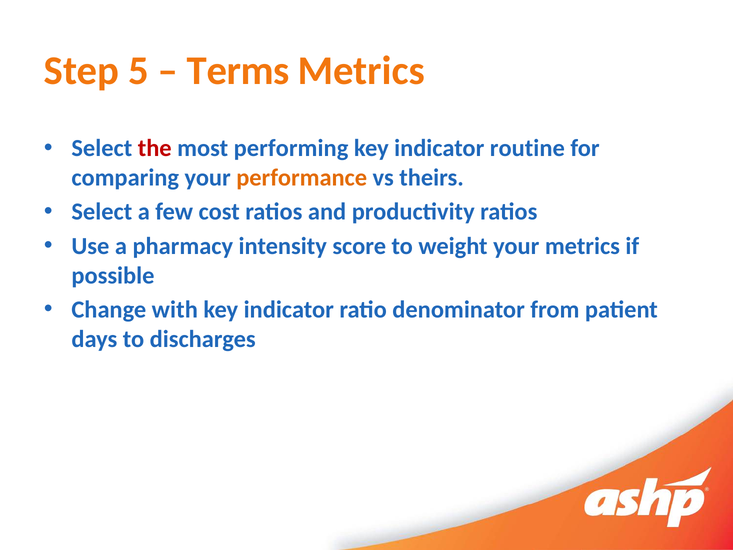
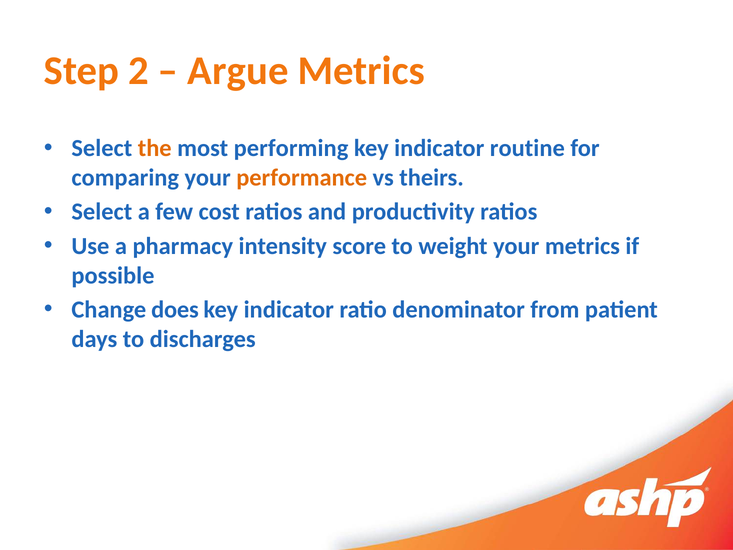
5: 5 -> 2
Terms: Terms -> Argue
the colour: red -> orange
with: with -> does
